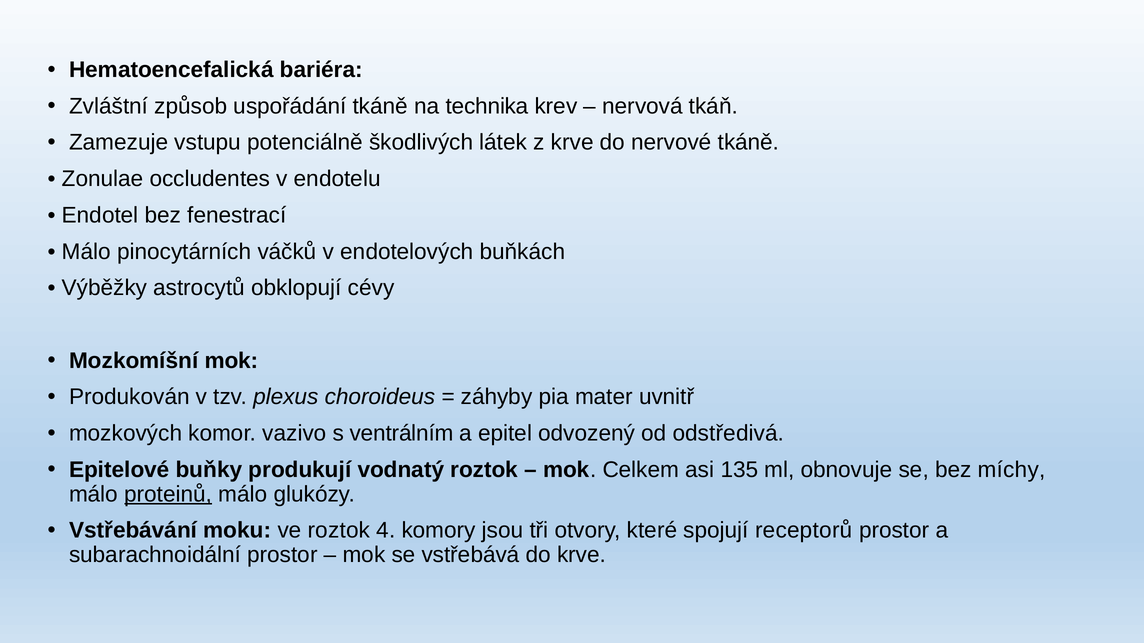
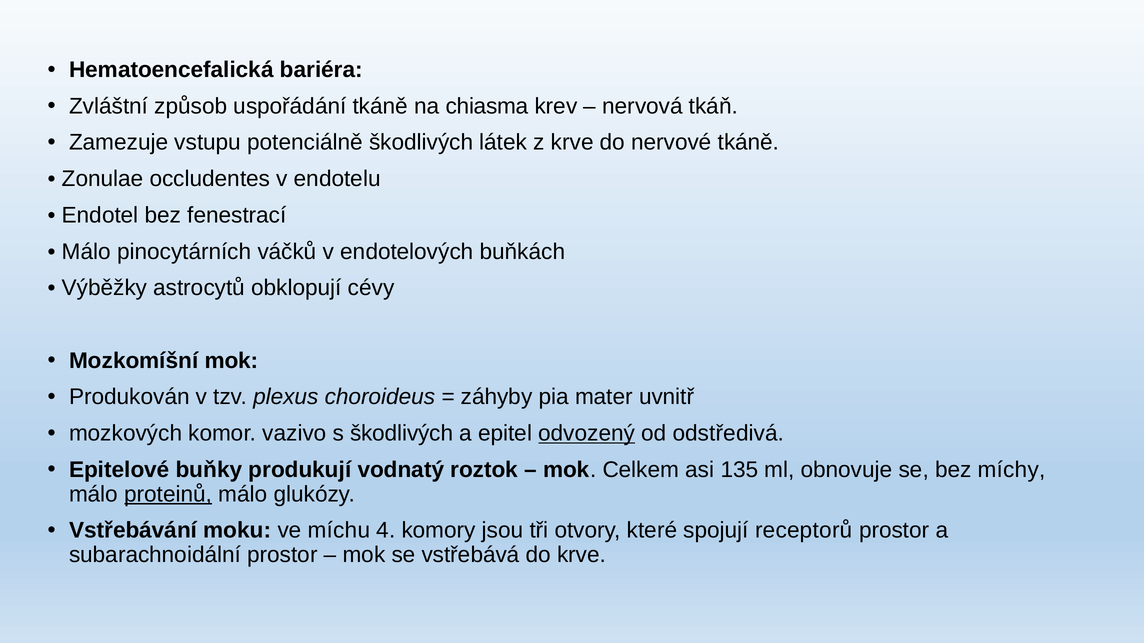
technika: technika -> chiasma
s ventrálním: ventrálním -> škodlivých
odvozený underline: none -> present
ve roztok: roztok -> míchu
